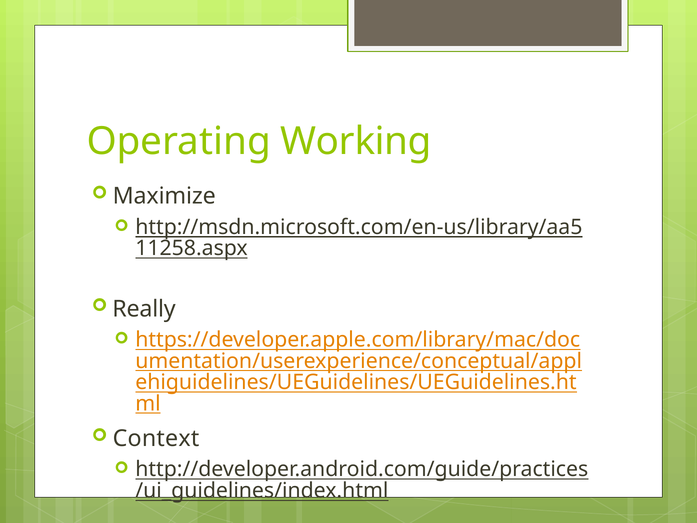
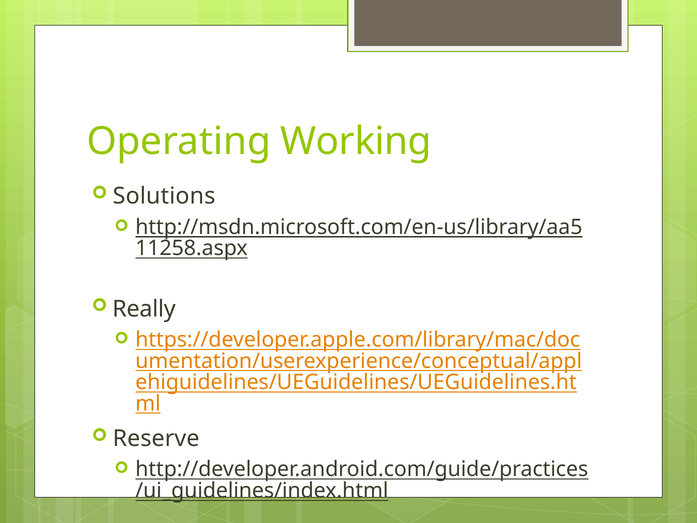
Maximize: Maximize -> Solutions
Context: Context -> Reserve
